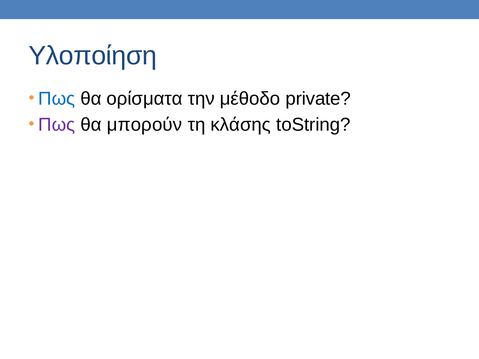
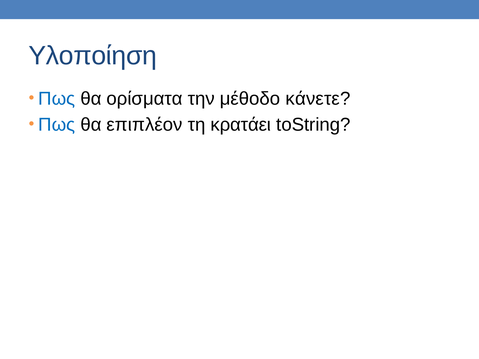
private: private -> κάνετε
Πως at (57, 125) colour: purple -> blue
μπορούν: μπορούν -> επιπλέον
κλάσης: κλάσης -> κρατάει
